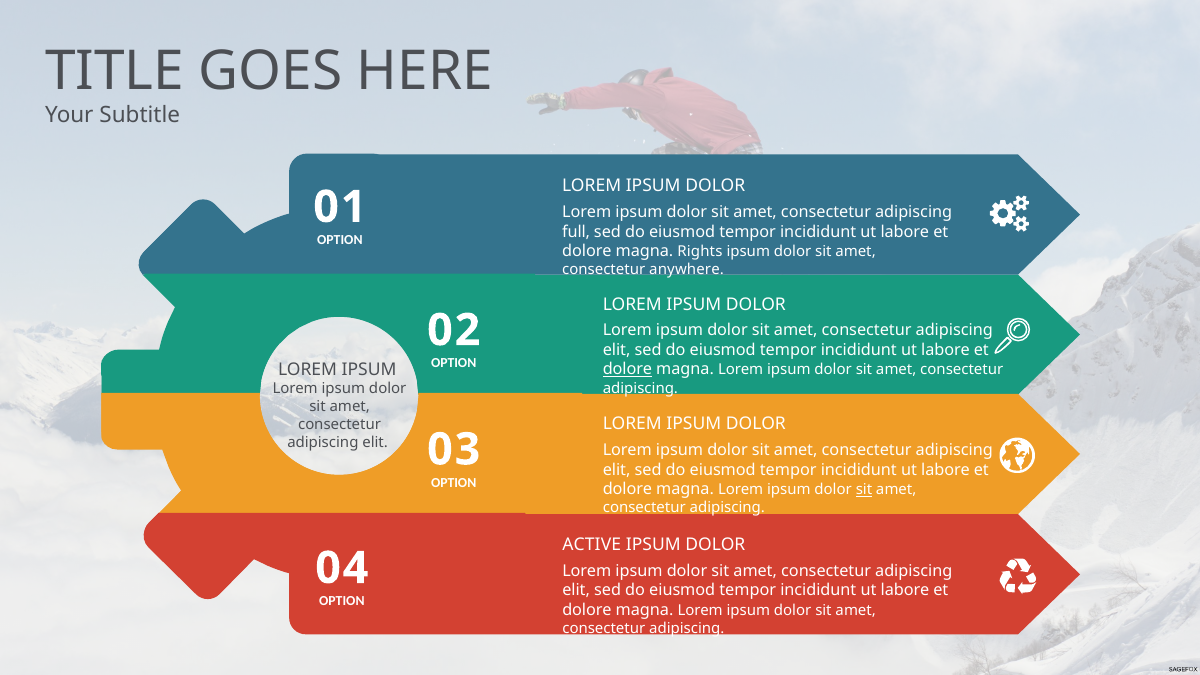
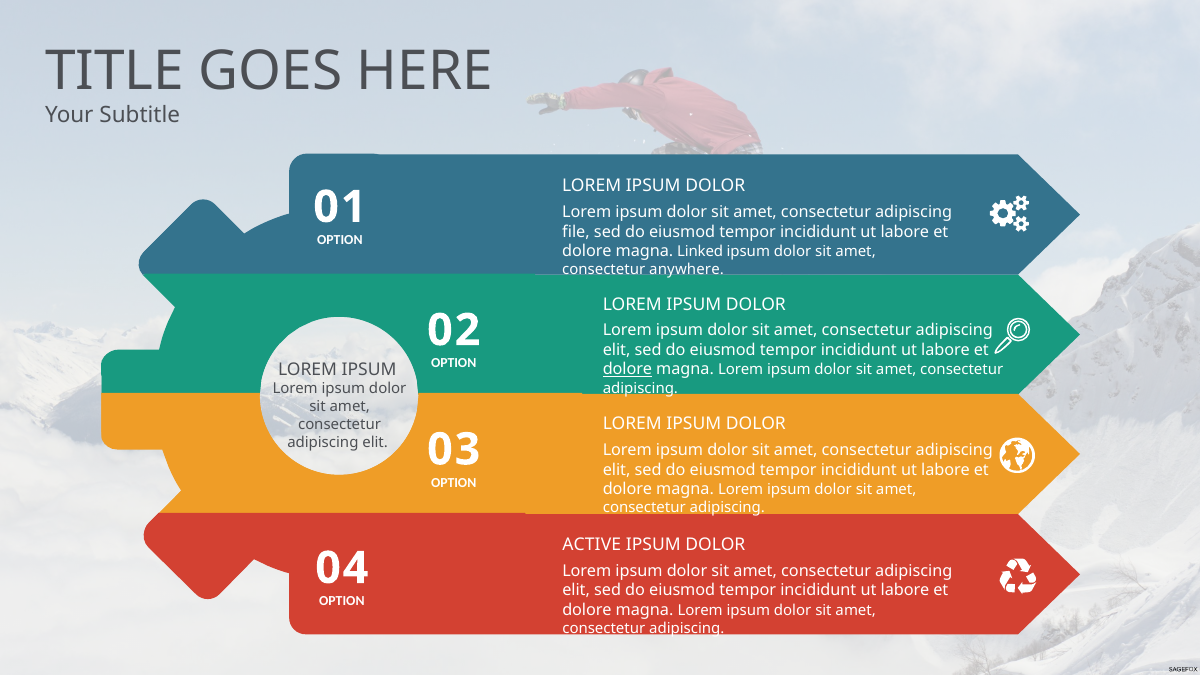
full: full -> file
Rights: Rights -> Linked
sit at (864, 490) underline: present -> none
